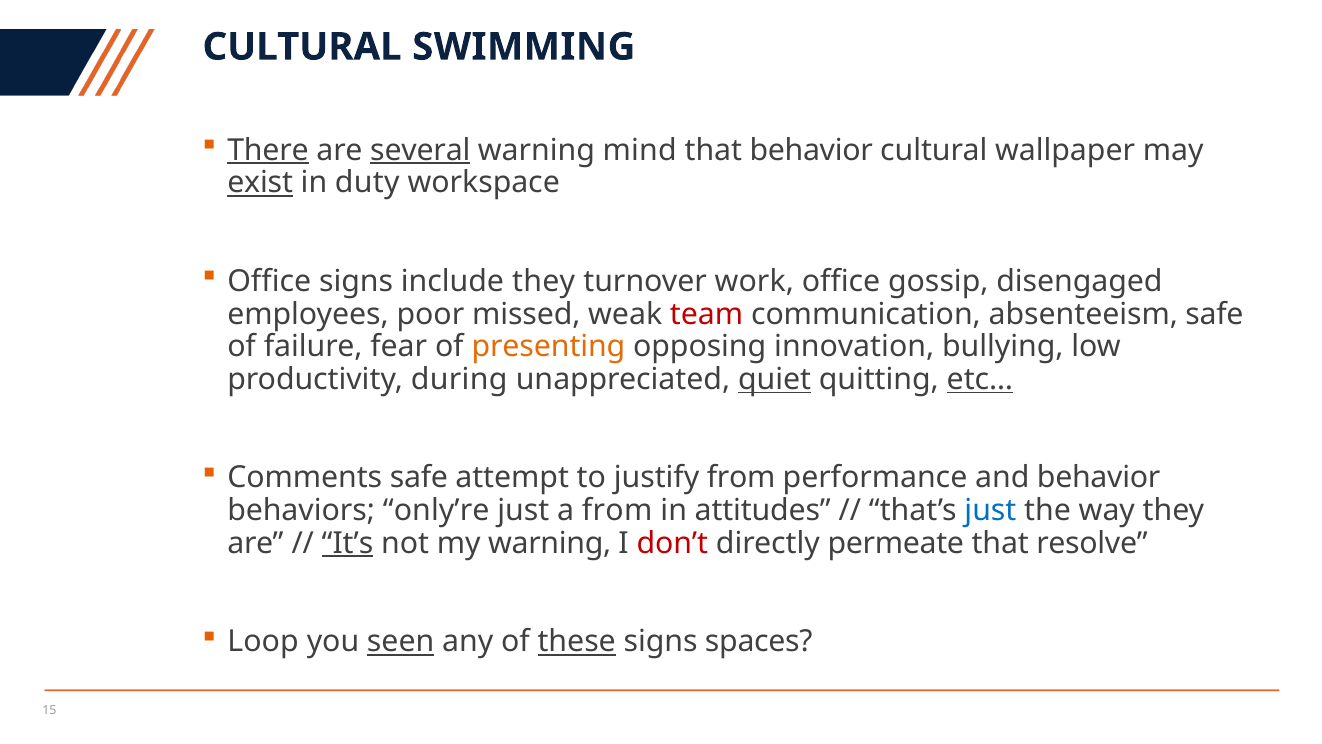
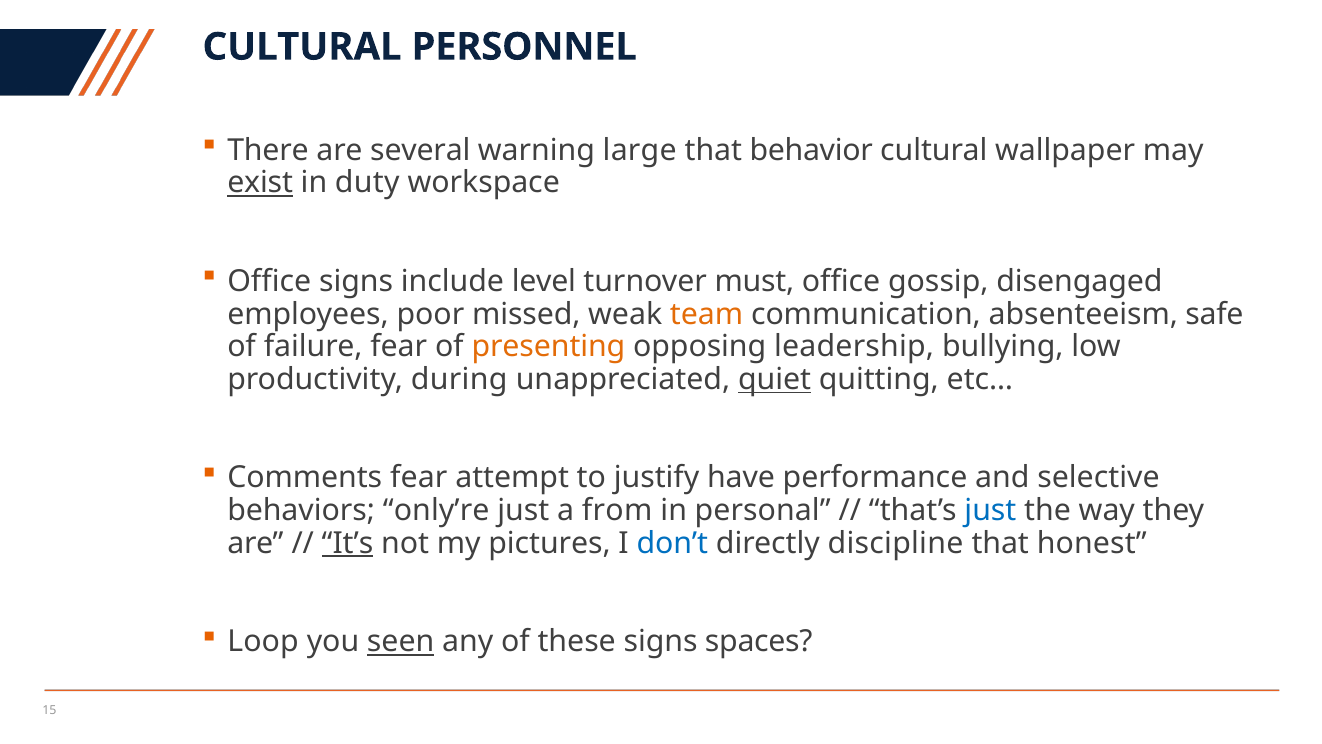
SWIMMING: SWIMMING -> PERSONNEL
There underline: present -> none
several underline: present -> none
mind: mind -> large
include they: they -> level
work: work -> must
team colour: red -> orange
innovation: innovation -> leadership
etc… underline: present -> none
Comments safe: safe -> fear
justify from: from -> have
and behavior: behavior -> selective
attitudes: attitudes -> personal
my warning: warning -> pictures
don’t colour: red -> blue
permeate: permeate -> discipline
resolve: resolve -> honest
these underline: present -> none
